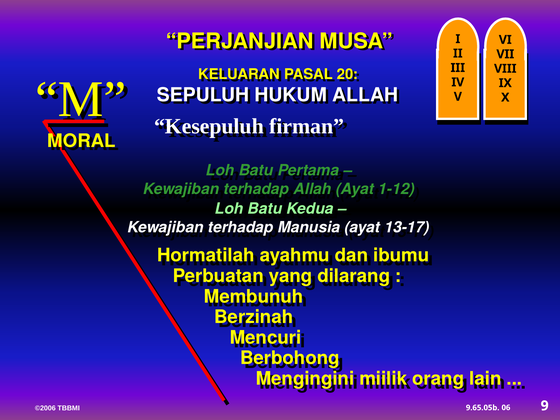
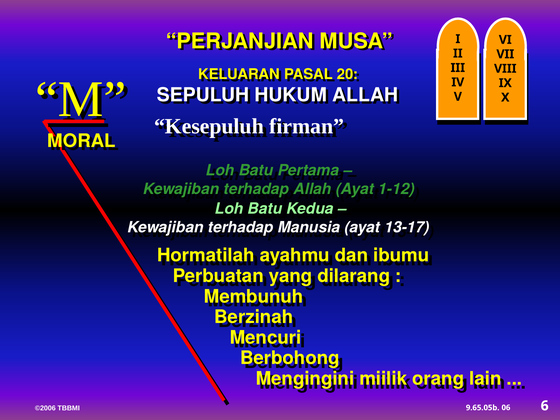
9: 9 -> 6
